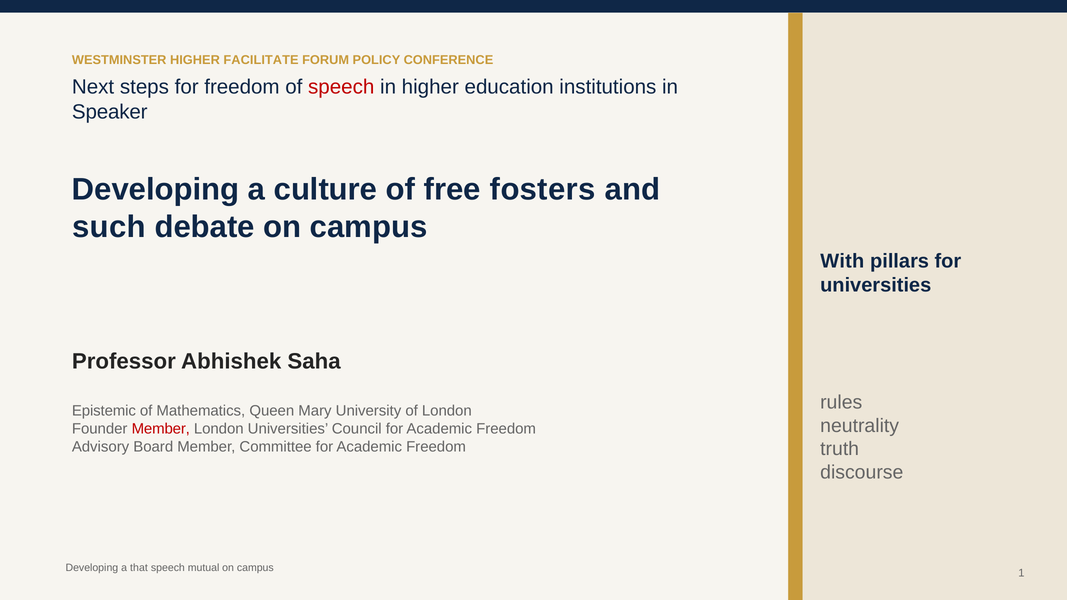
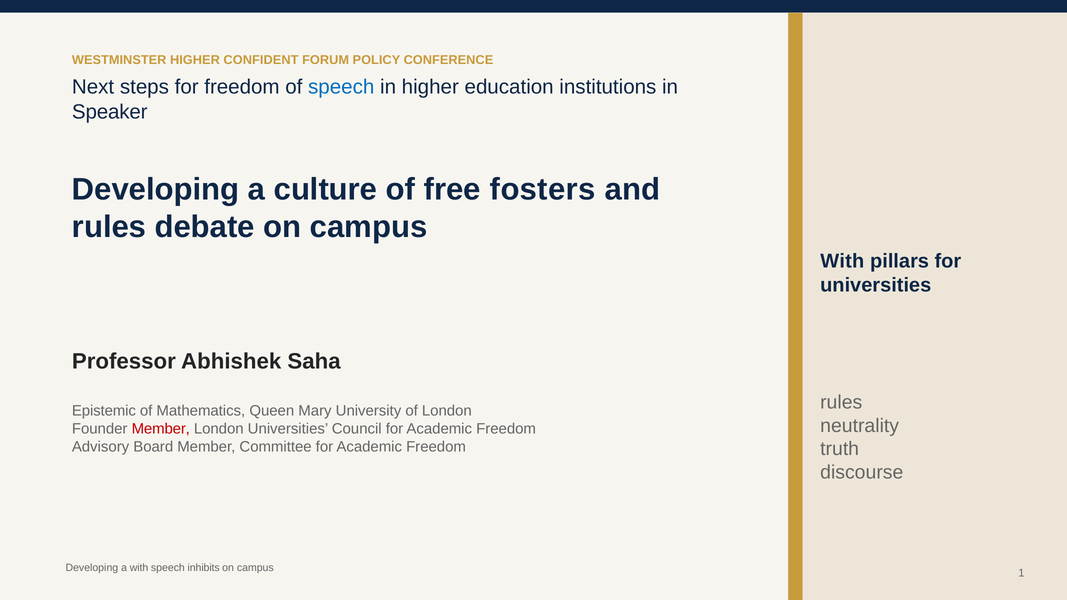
FACILITATE: FACILITATE -> CONFIDENT
speech at (341, 87) colour: red -> blue
such at (109, 227): such -> rules
a that: that -> with
mutual: mutual -> inhibits
